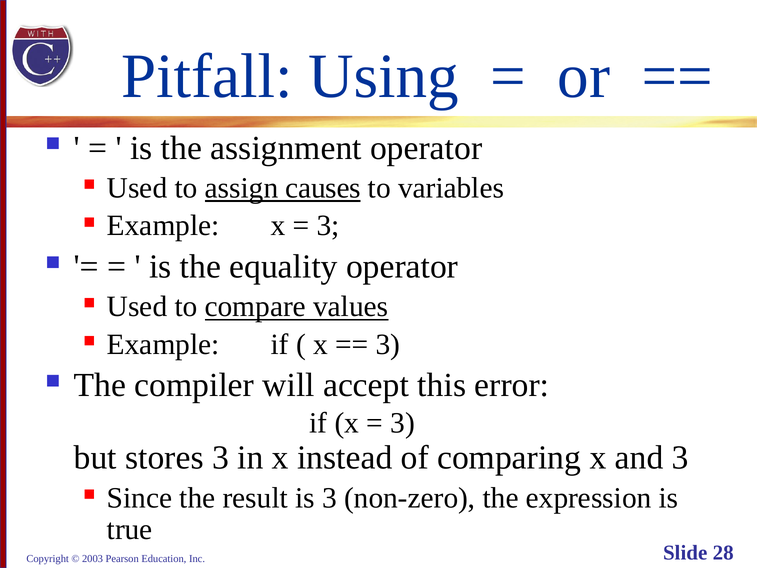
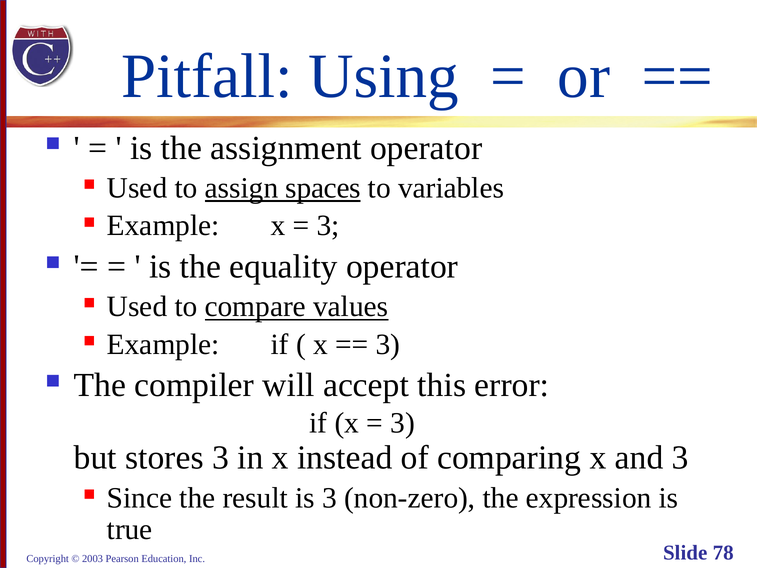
causes: causes -> spaces
28: 28 -> 78
